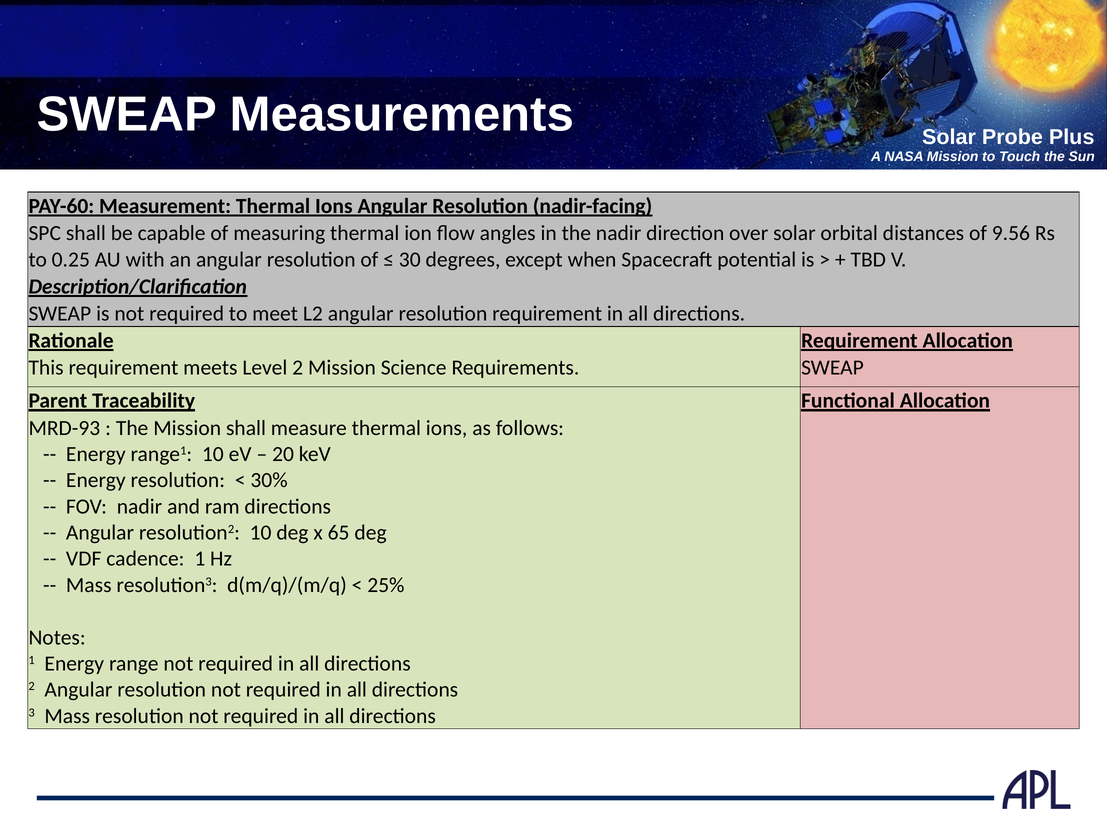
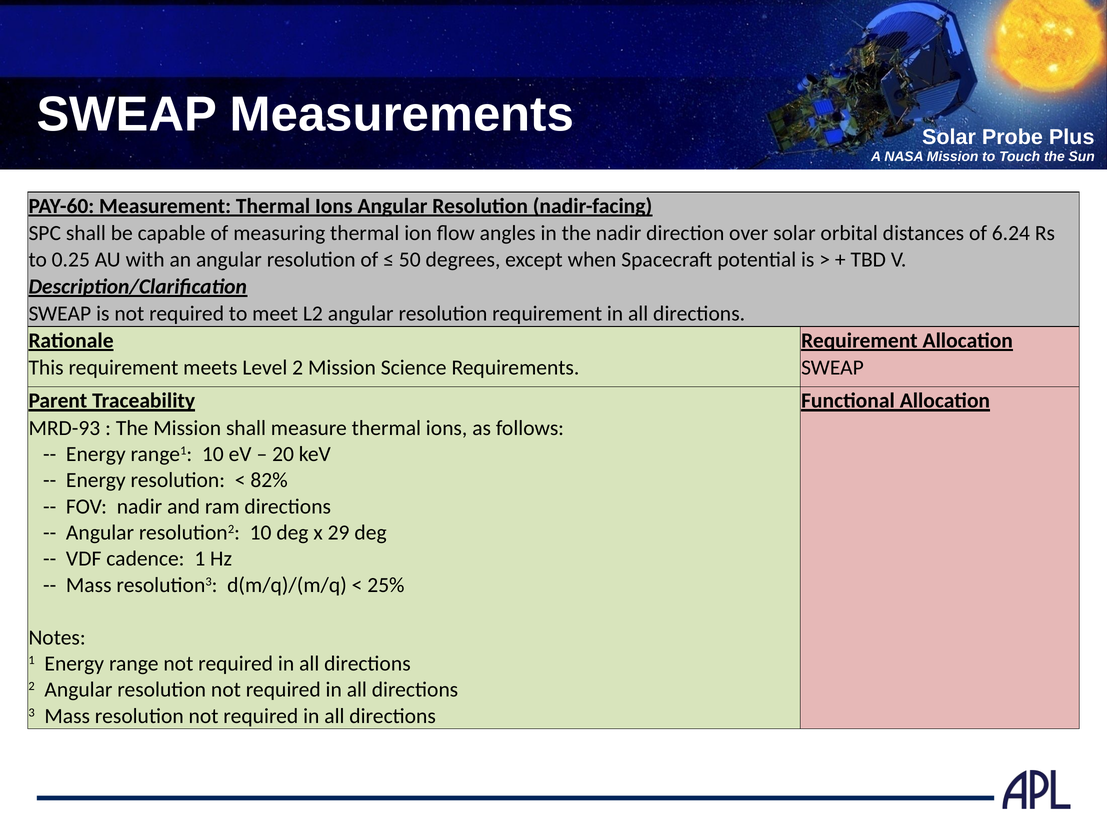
9.56: 9.56 -> 6.24
30: 30 -> 50
30%: 30% -> 82%
65: 65 -> 29
